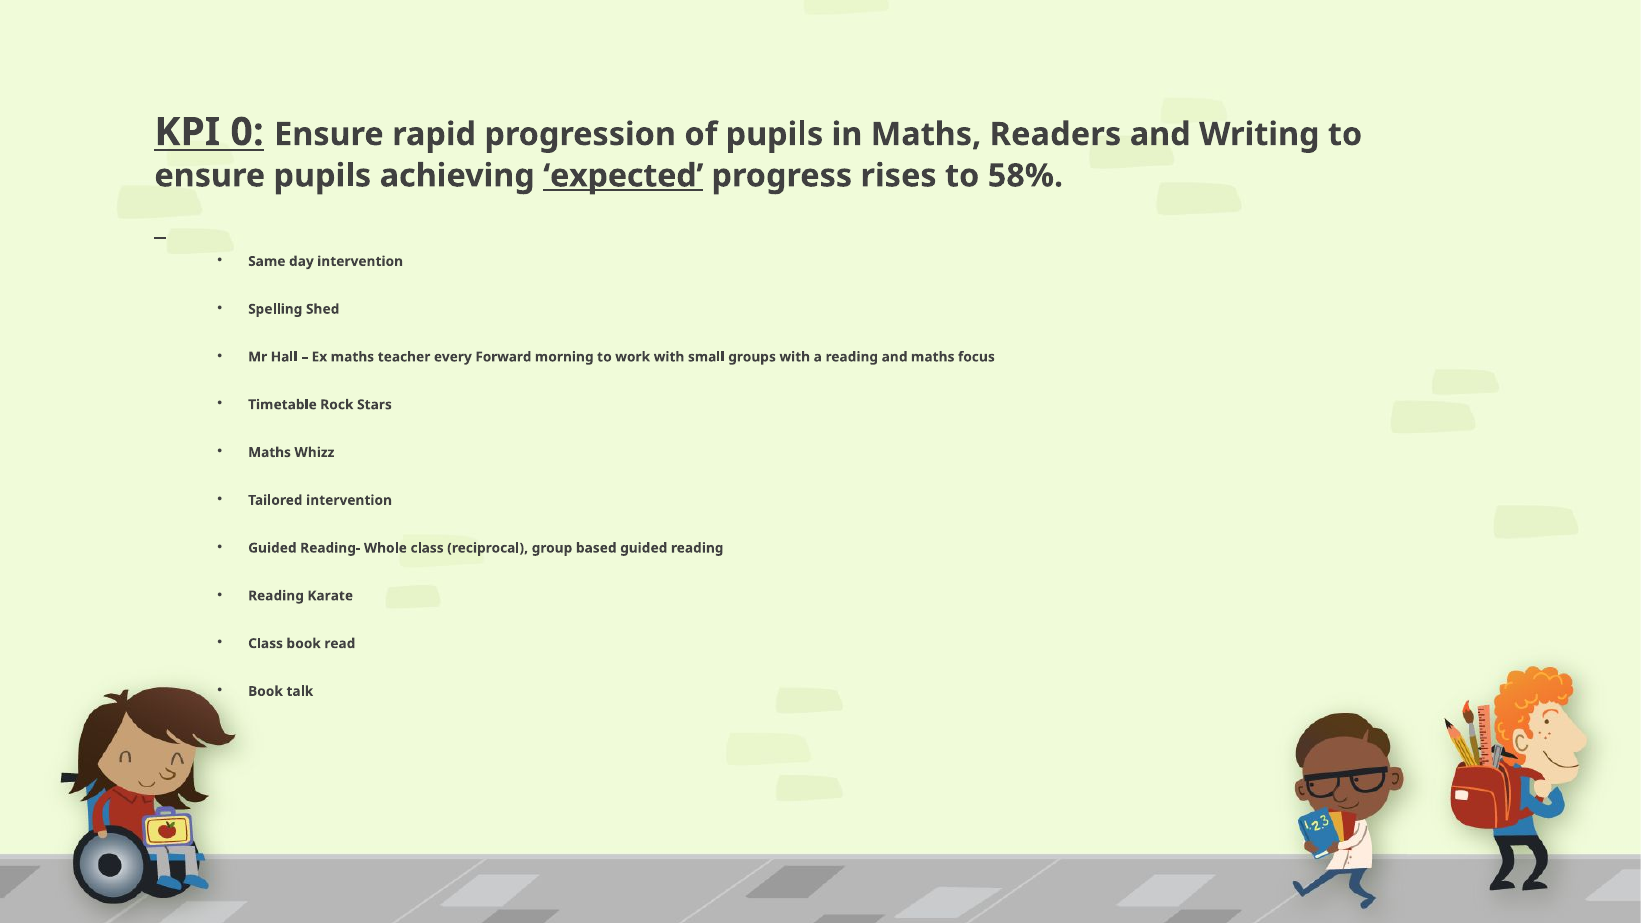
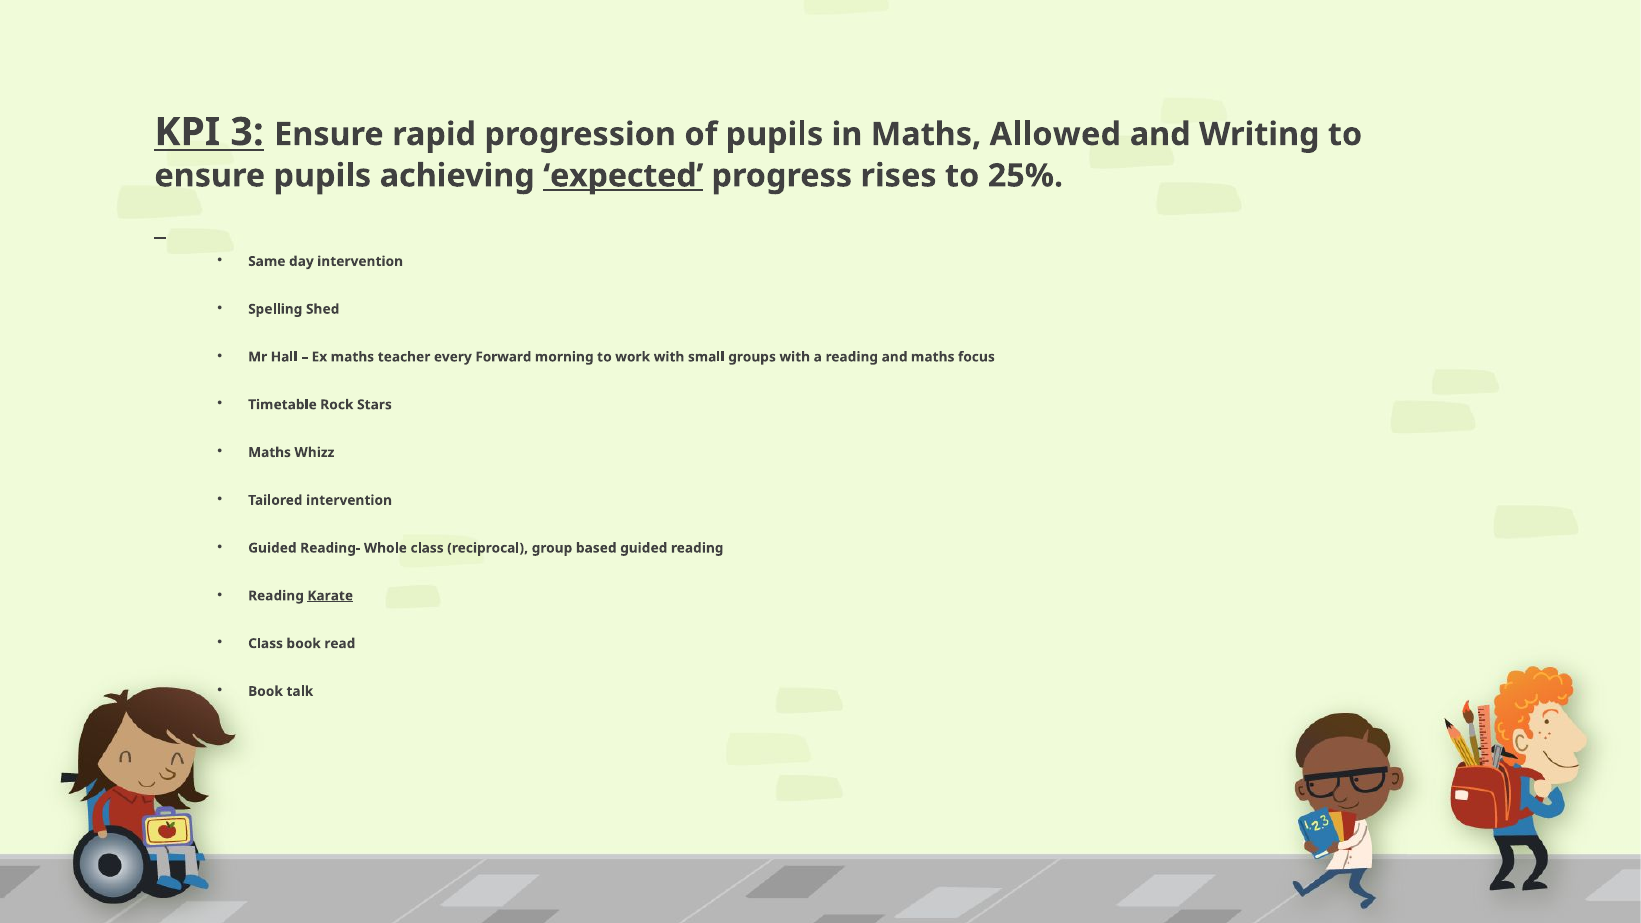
0: 0 -> 3
Readers: Readers -> Allowed
58%: 58% -> 25%
Karate underline: none -> present
